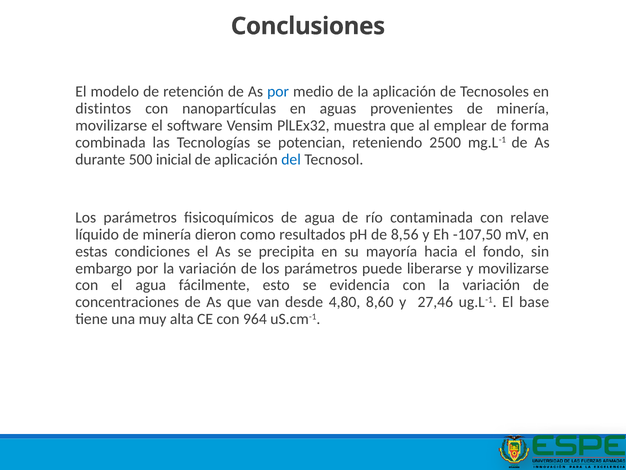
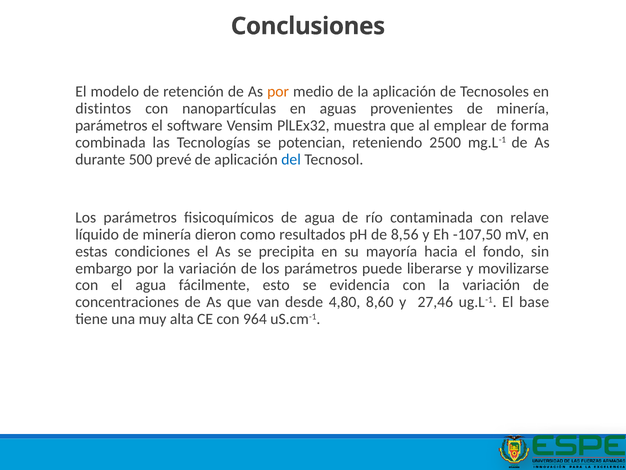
por at (278, 92) colour: blue -> orange
movilizarse at (111, 125): movilizarse -> parámetros
inicial: inicial -> prevé
